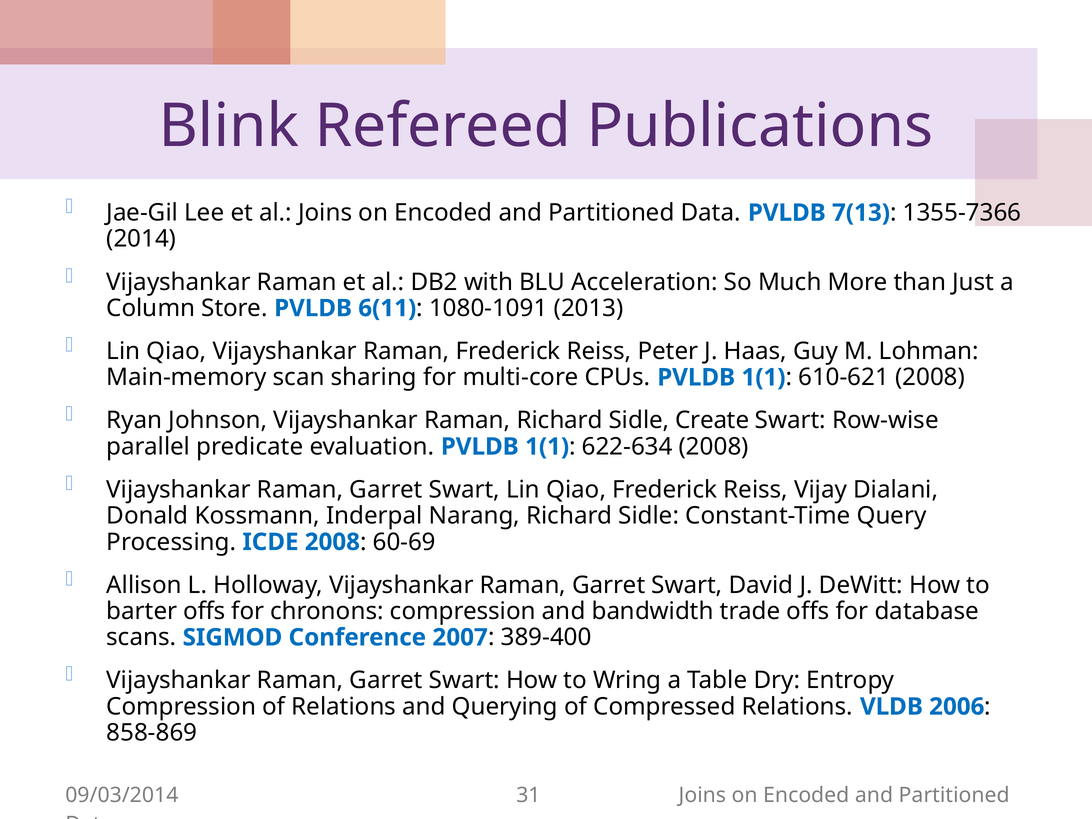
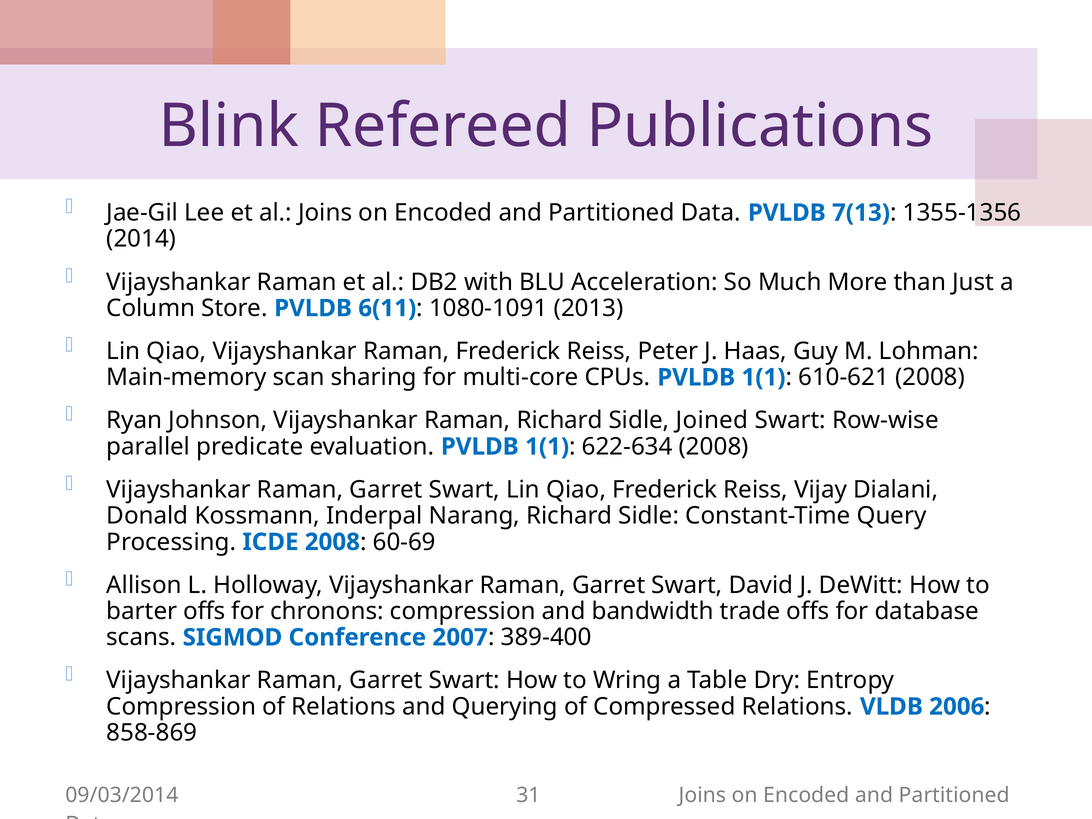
1355-7366: 1355-7366 -> 1355-1356
Create: Create -> Joined
